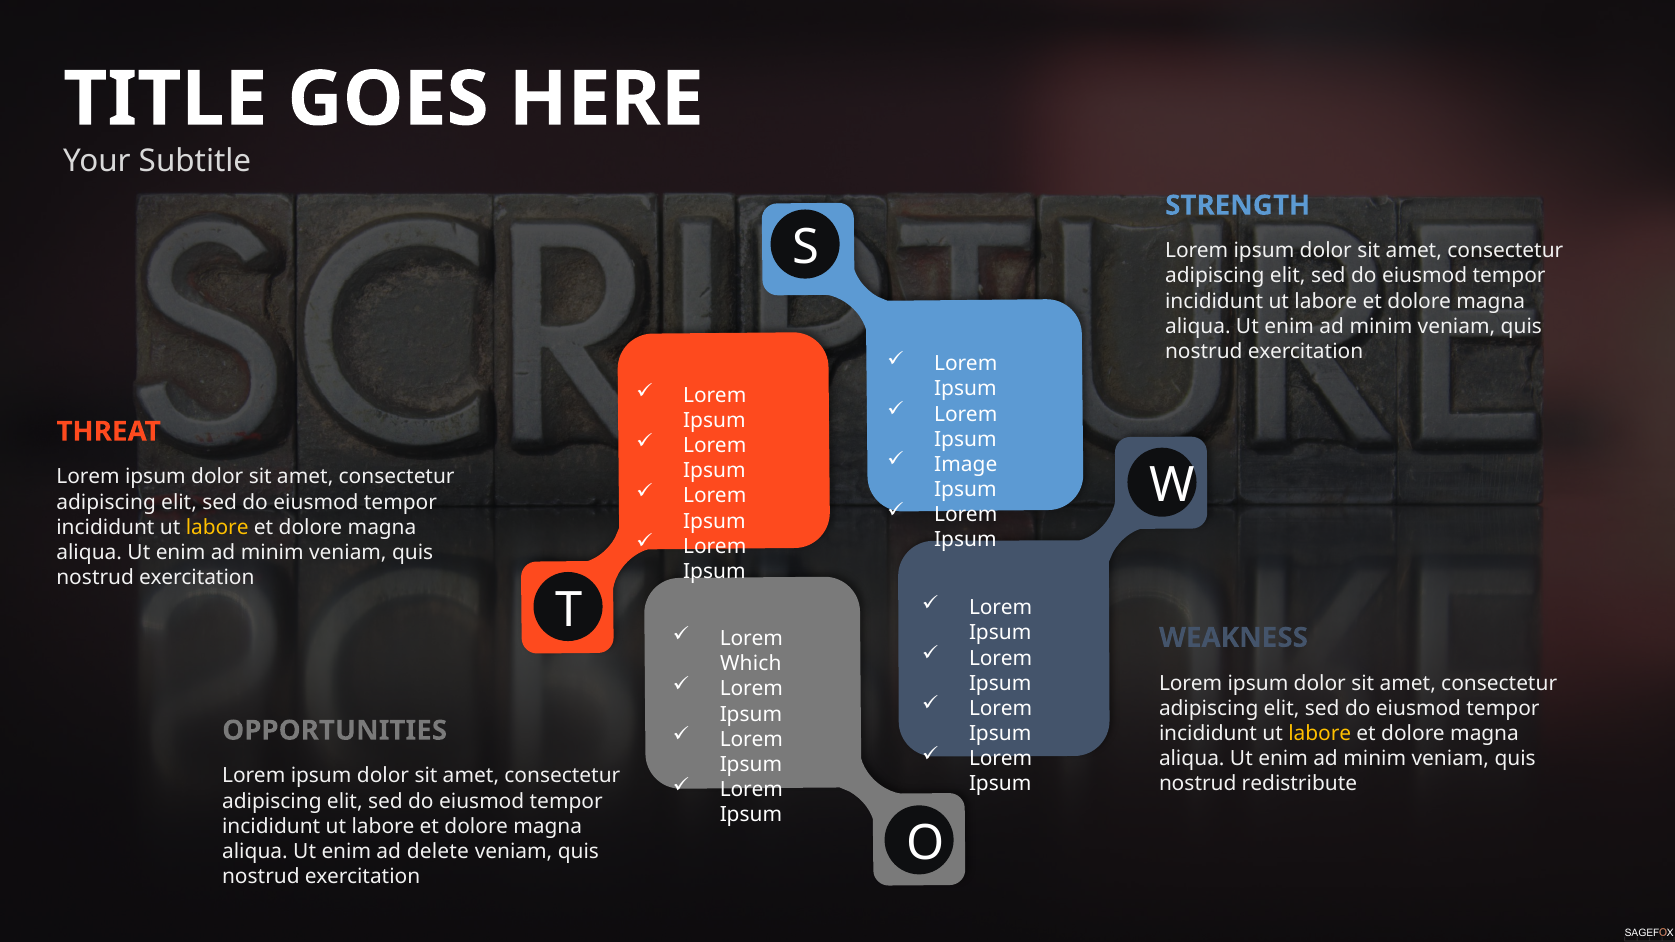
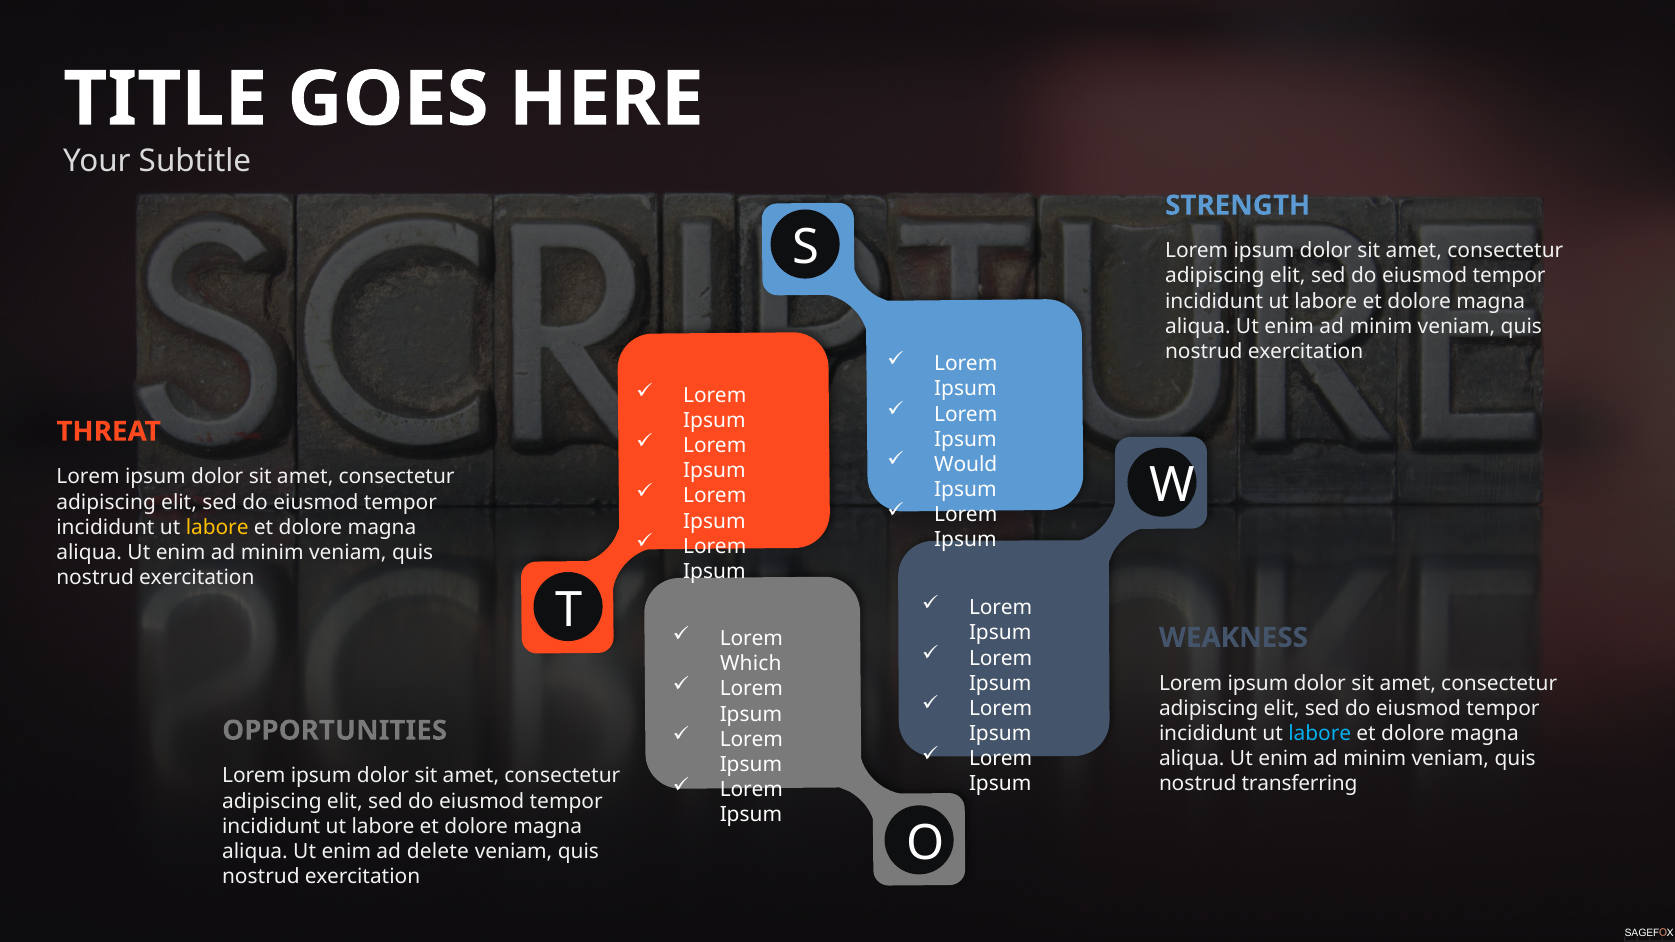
Image: Image -> Would
labore at (1320, 734) colour: yellow -> light blue
redistribute: redistribute -> transferring
